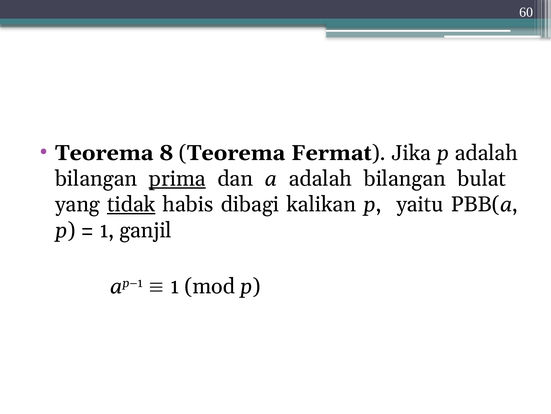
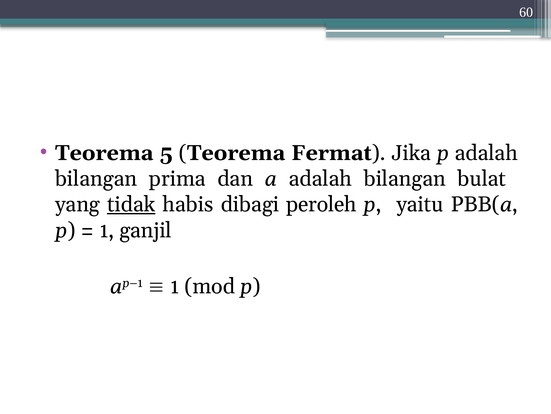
8: 8 -> 5
prima underline: present -> none
kalikan: kalikan -> peroleh
